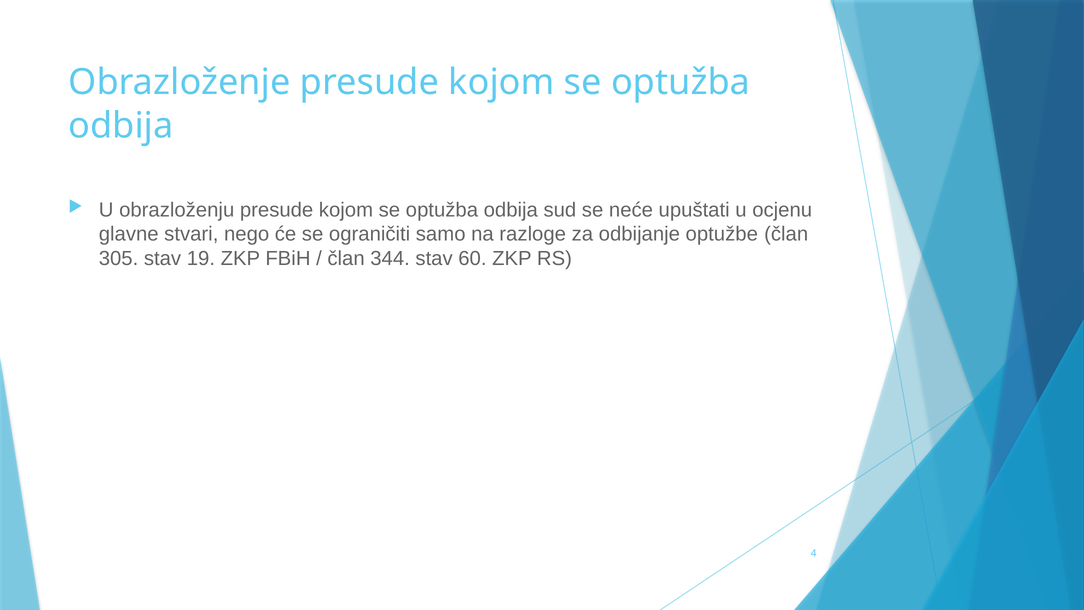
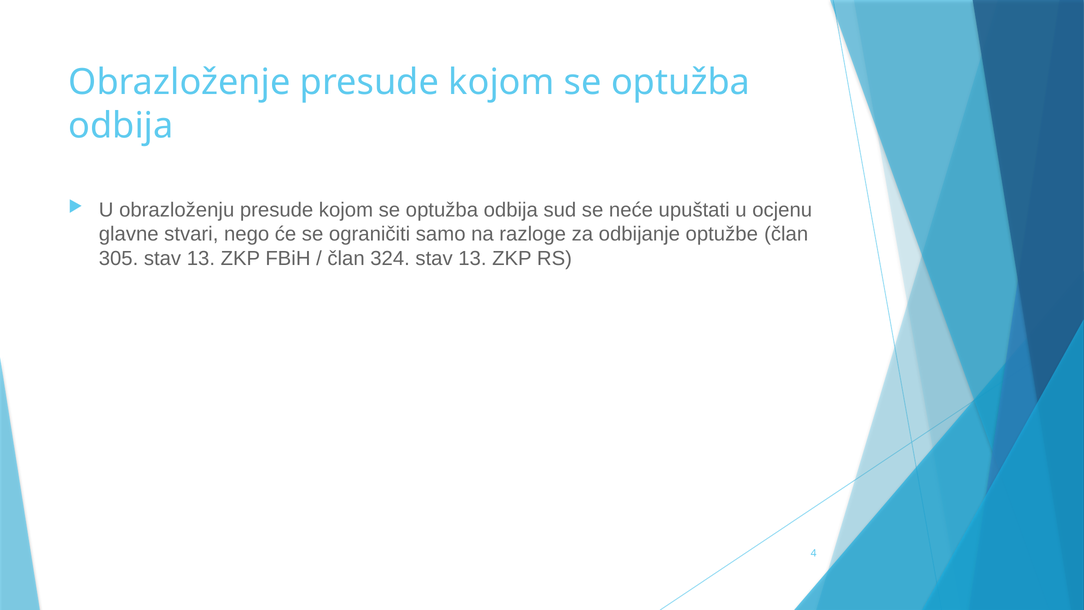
305 stav 19: 19 -> 13
344: 344 -> 324
60 at (472, 259): 60 -> 13
